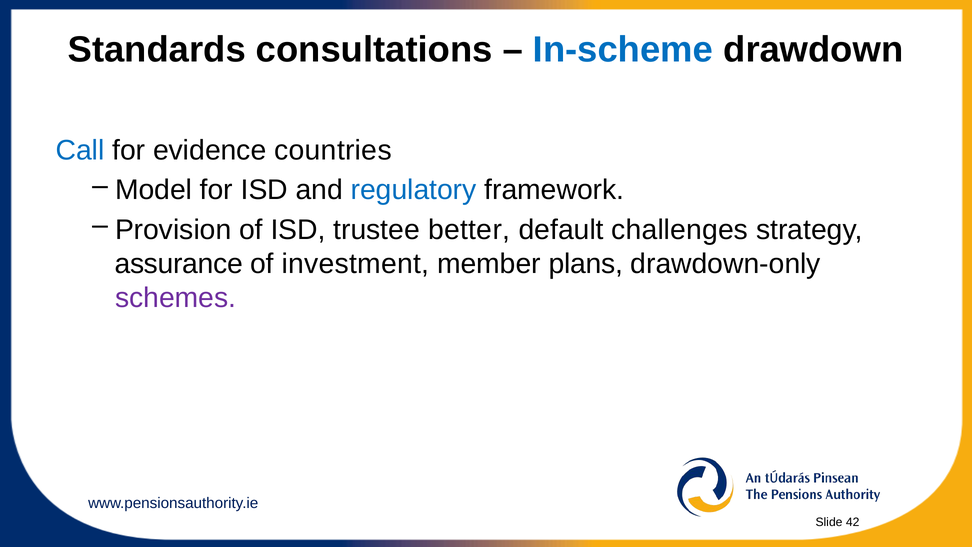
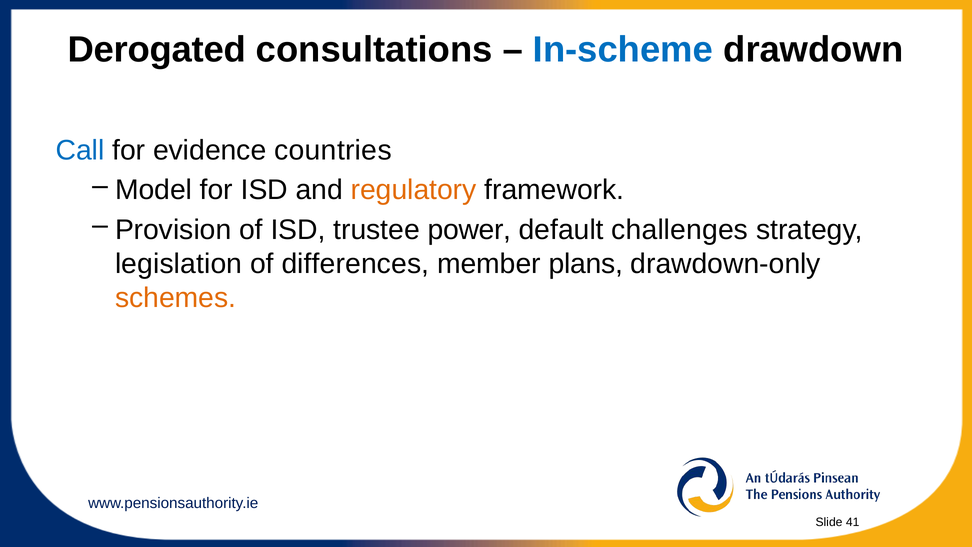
Standards: Standards -> Derogated
regulatory colour: blue -> orange
better: better -> power
assurance: assurance -> legislation
investment: investment -> differences
schemes colour: purple -> orange
42: 42 -> 41
